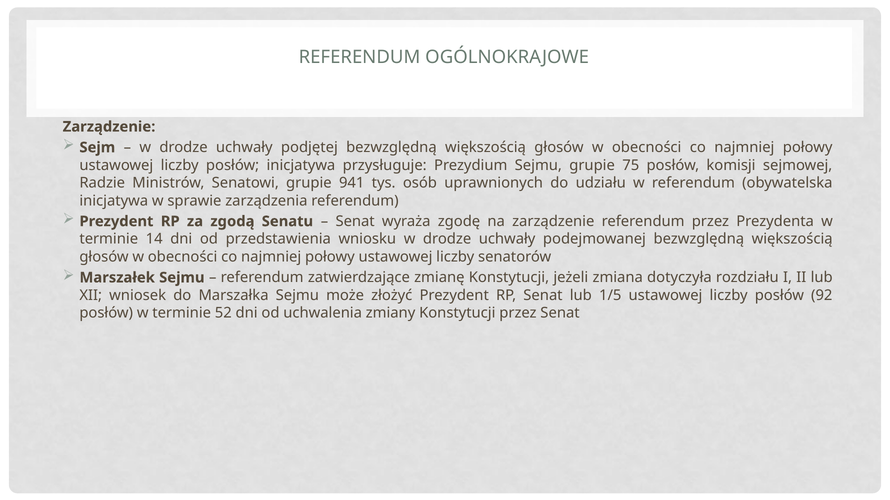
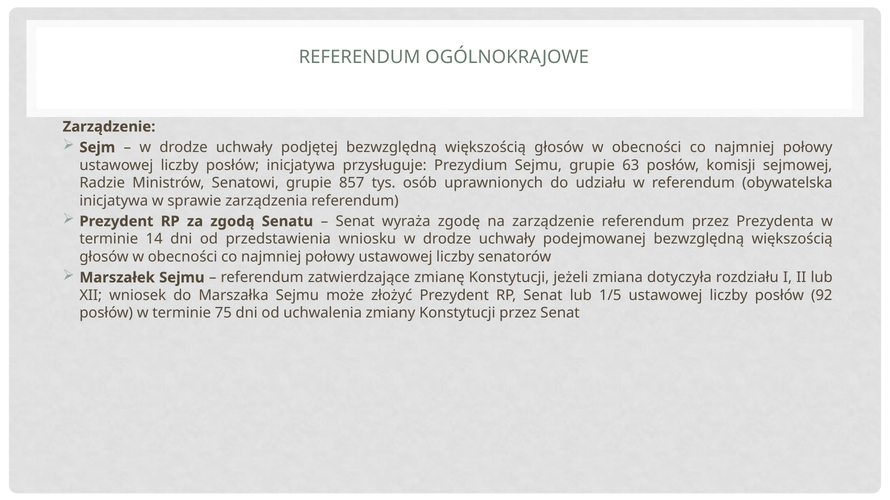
75: 75 -> 63
941: 941 -> 857
52: 52 -> 75
